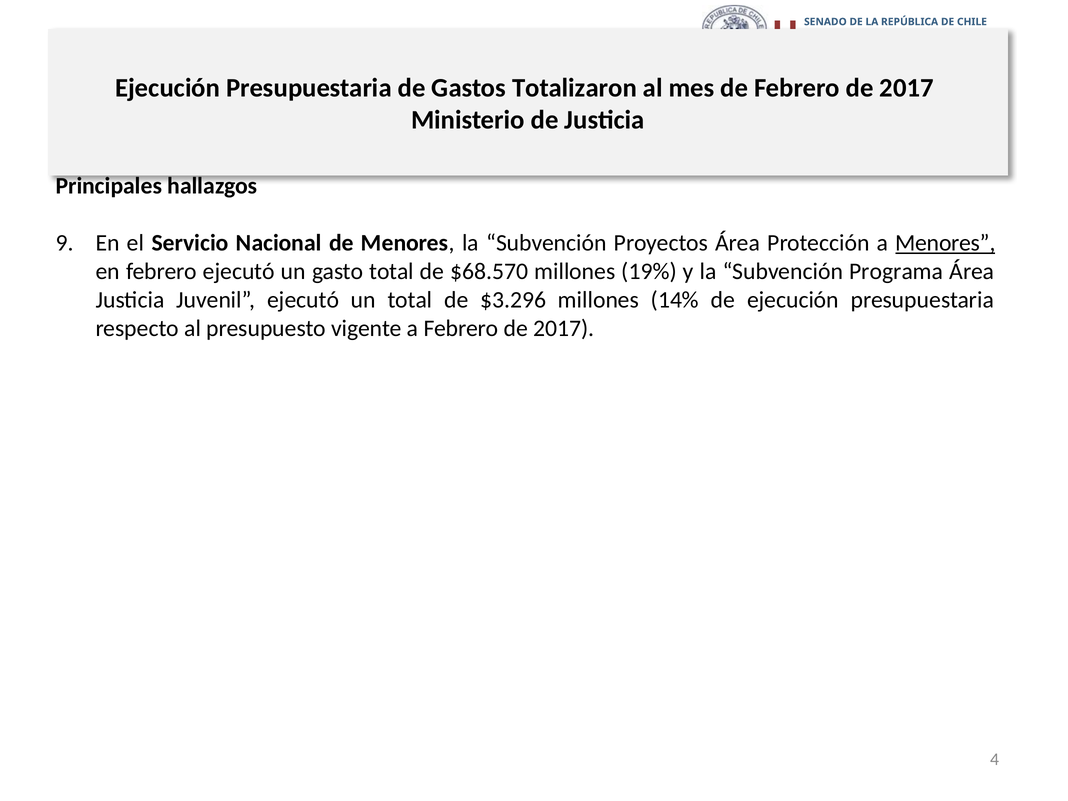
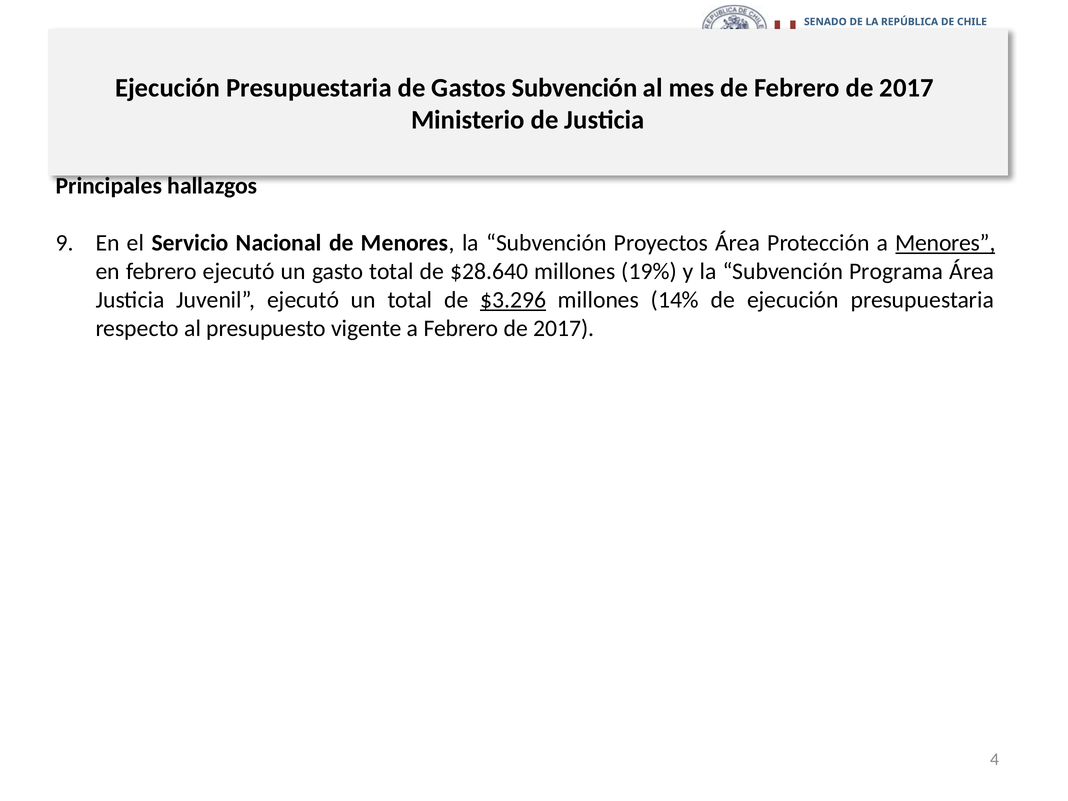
Gastos Totalizaron: Totalizaron -> Subvención
$68.570: $68.570 -> $28.640
$3.296 underline: none -> present
